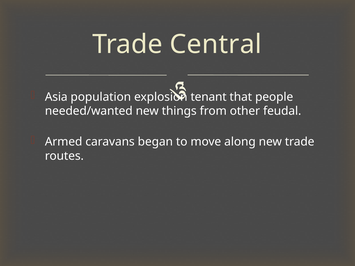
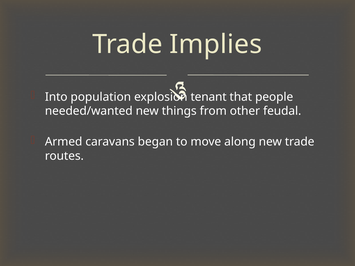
Central: Central -> Implies
Asia: Asia -> Into
